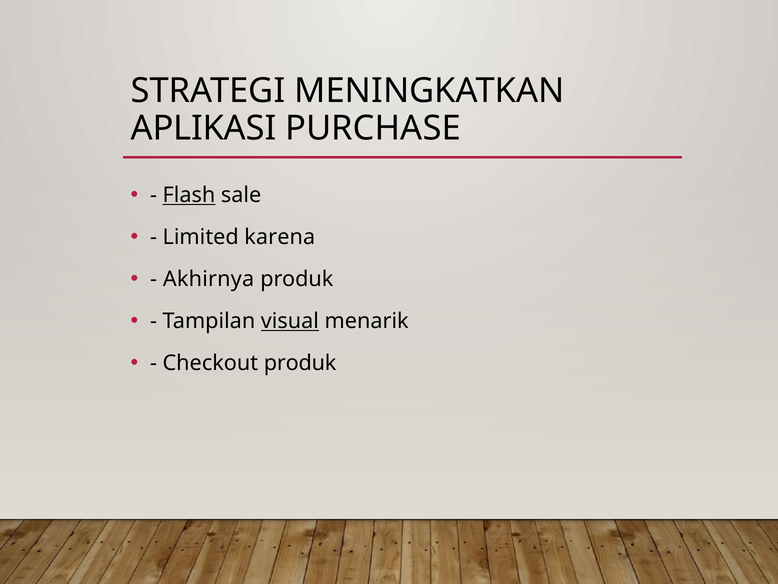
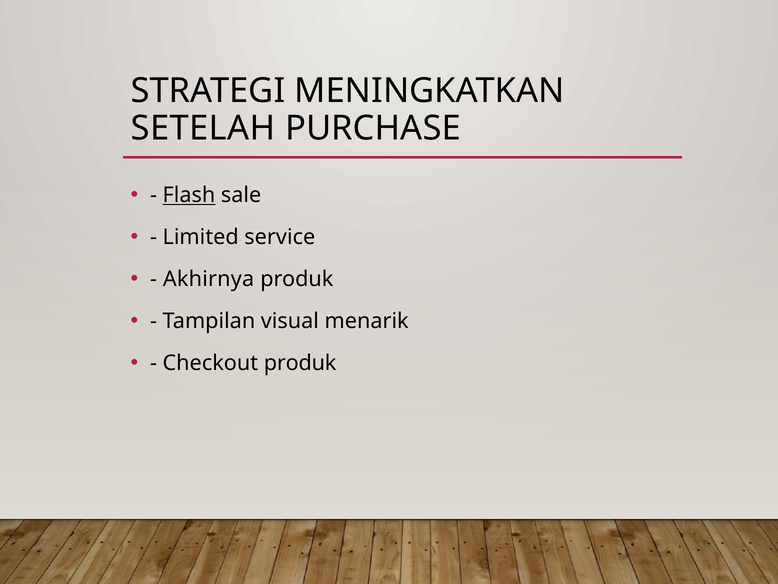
APLIKASI: APLIKASI -> SETELAH
karena: karena -> service
visual underline: present -> none
